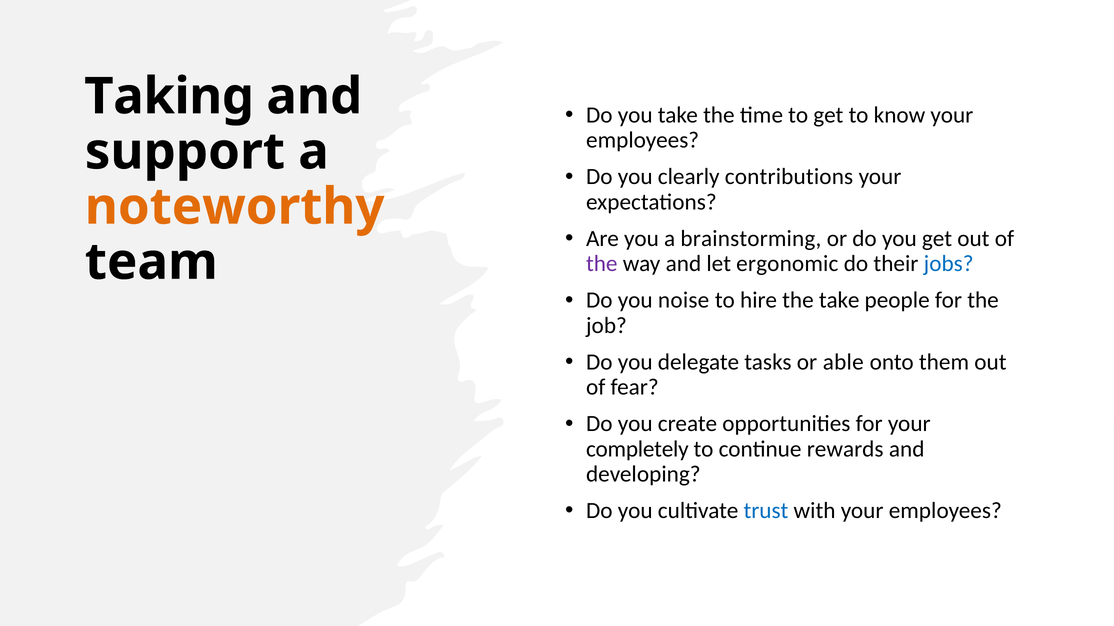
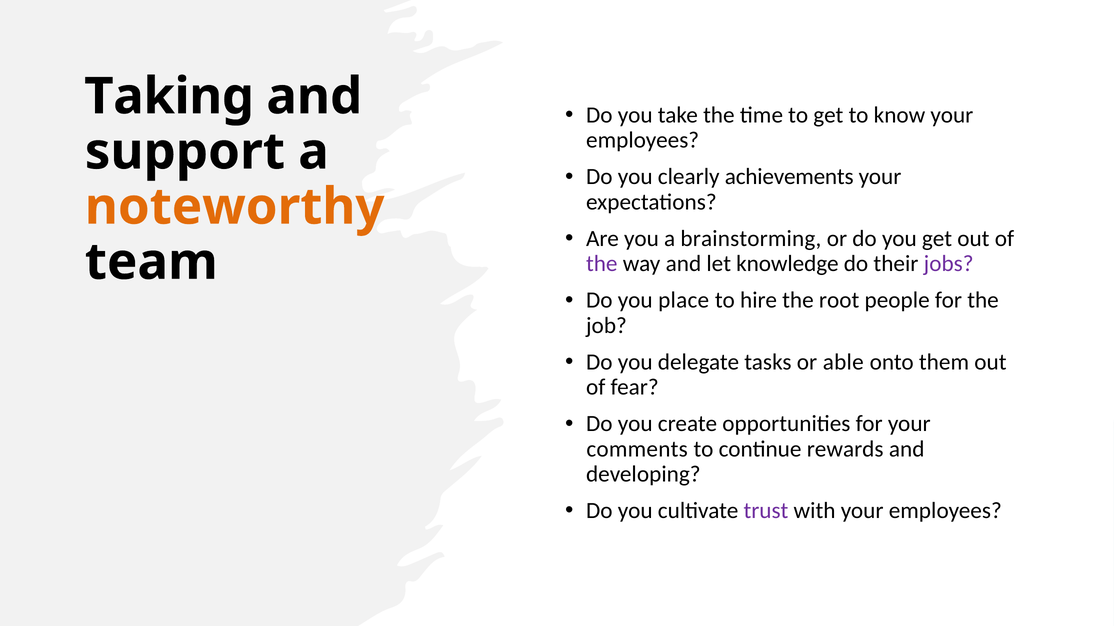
contributions: contributions -> achievements
ergonomic: ergonomic -> knowledge
jobs colour: blue -> purple
noise: noise -> place
the take: take -> root
completely: completely -> comments
trust colour: blue -> purple
